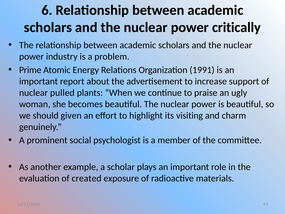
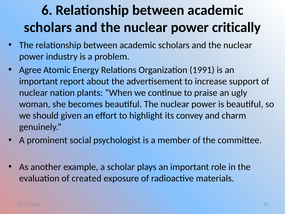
Prime: Prime -> Agree
pulled: pulled -> nation
visiting: visiting -> convey
